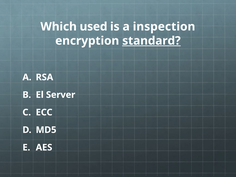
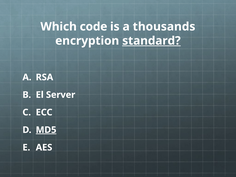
used: used -> code
inspection: inspection -> thousands
MD5 underline: none -> present
